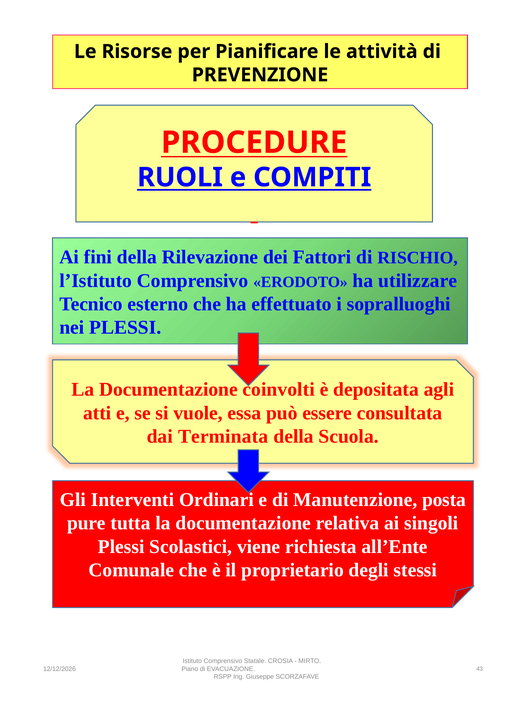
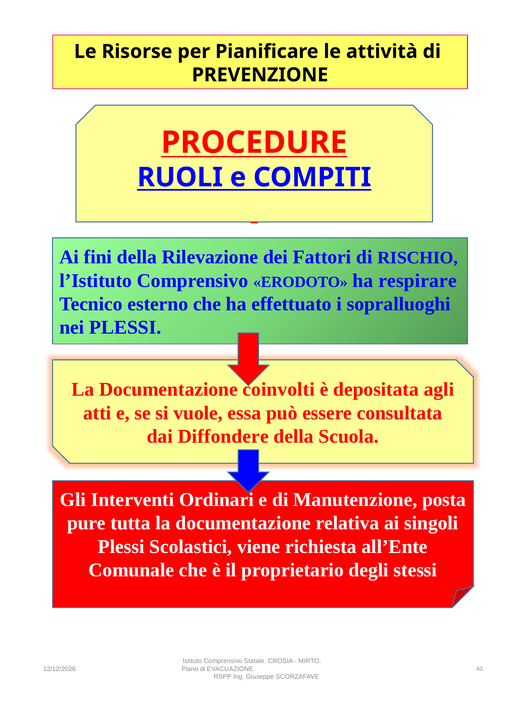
utilizzare: utilizzare -> respirare
Terminata: Terminata -> Diffondere
